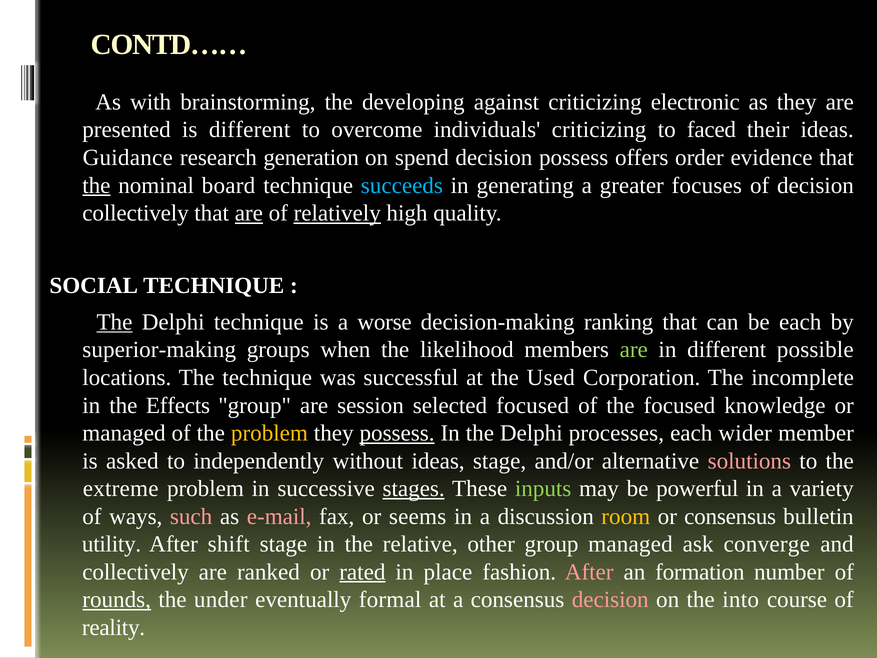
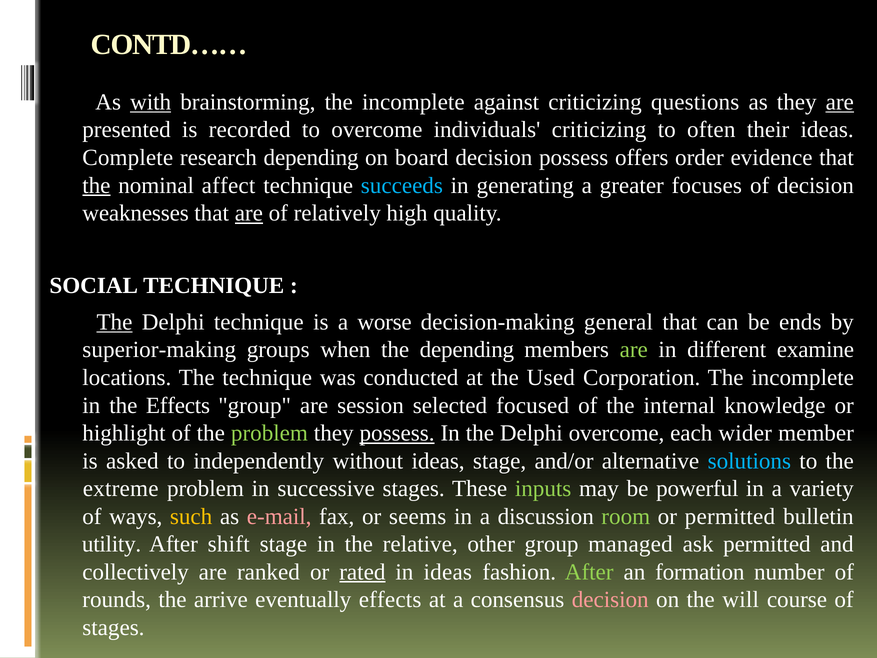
with underline: none -> present
brainstorming the developing: developing -> incomplete
electronic: electronic -> questions
are at (840, 102) underline: none -> present
is different: different -> recorded
faced: faced -> often
Guidance: Guidance -> Complete
research generation: generation -> depending
spend: spend -> board
board: board -> affect
collectively at (136, 213): collectively -> weaknesses
relatively underline: present -> none
ranking: ranking -> general
be each: each -> ends
the likelihood: likelihood -> depending
possible: possible -> examine
successful: successful -> conducted
the focused: focused -> internal
managed at (124, 433): managed -> highlight
problem at (269, 433) colour: yellow -> light green
Delphi processes: processes -> overcome
solutions colour: pink -> light blue
stages at (414, 488) underline: present -> none
such colour: pink -> yellow
room colour: yellow -> light green
or consensus: consensus -> permitted
ask converge: converge -> permitted
in place: place -> ideas
After at (589, 572) colour: pink -> light green
rounds underline: present -> none
under: under -> arrive
eventually formal: formal -> effects
into: into -> will
reality at (114, 627): reality -> stages
